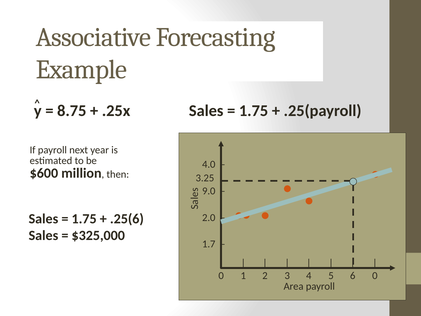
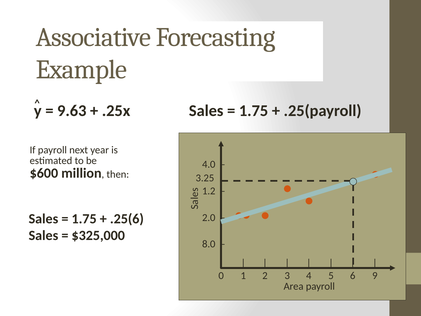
8.75: 8.75 -> 9.63
9.0: 9.0 -> 1.2
1.7: 1.7 -> 8.0
6 0: 0 -> 9
